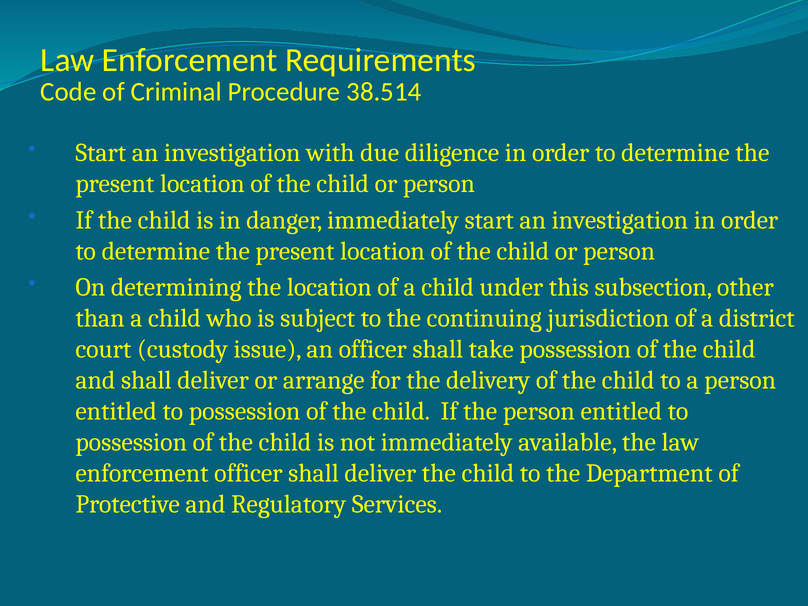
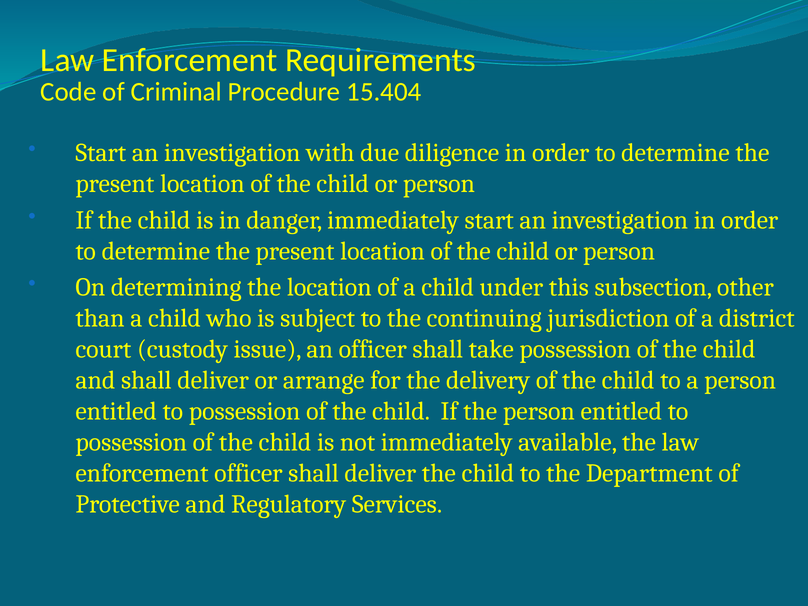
38.514: 38.514 -> 15.404
